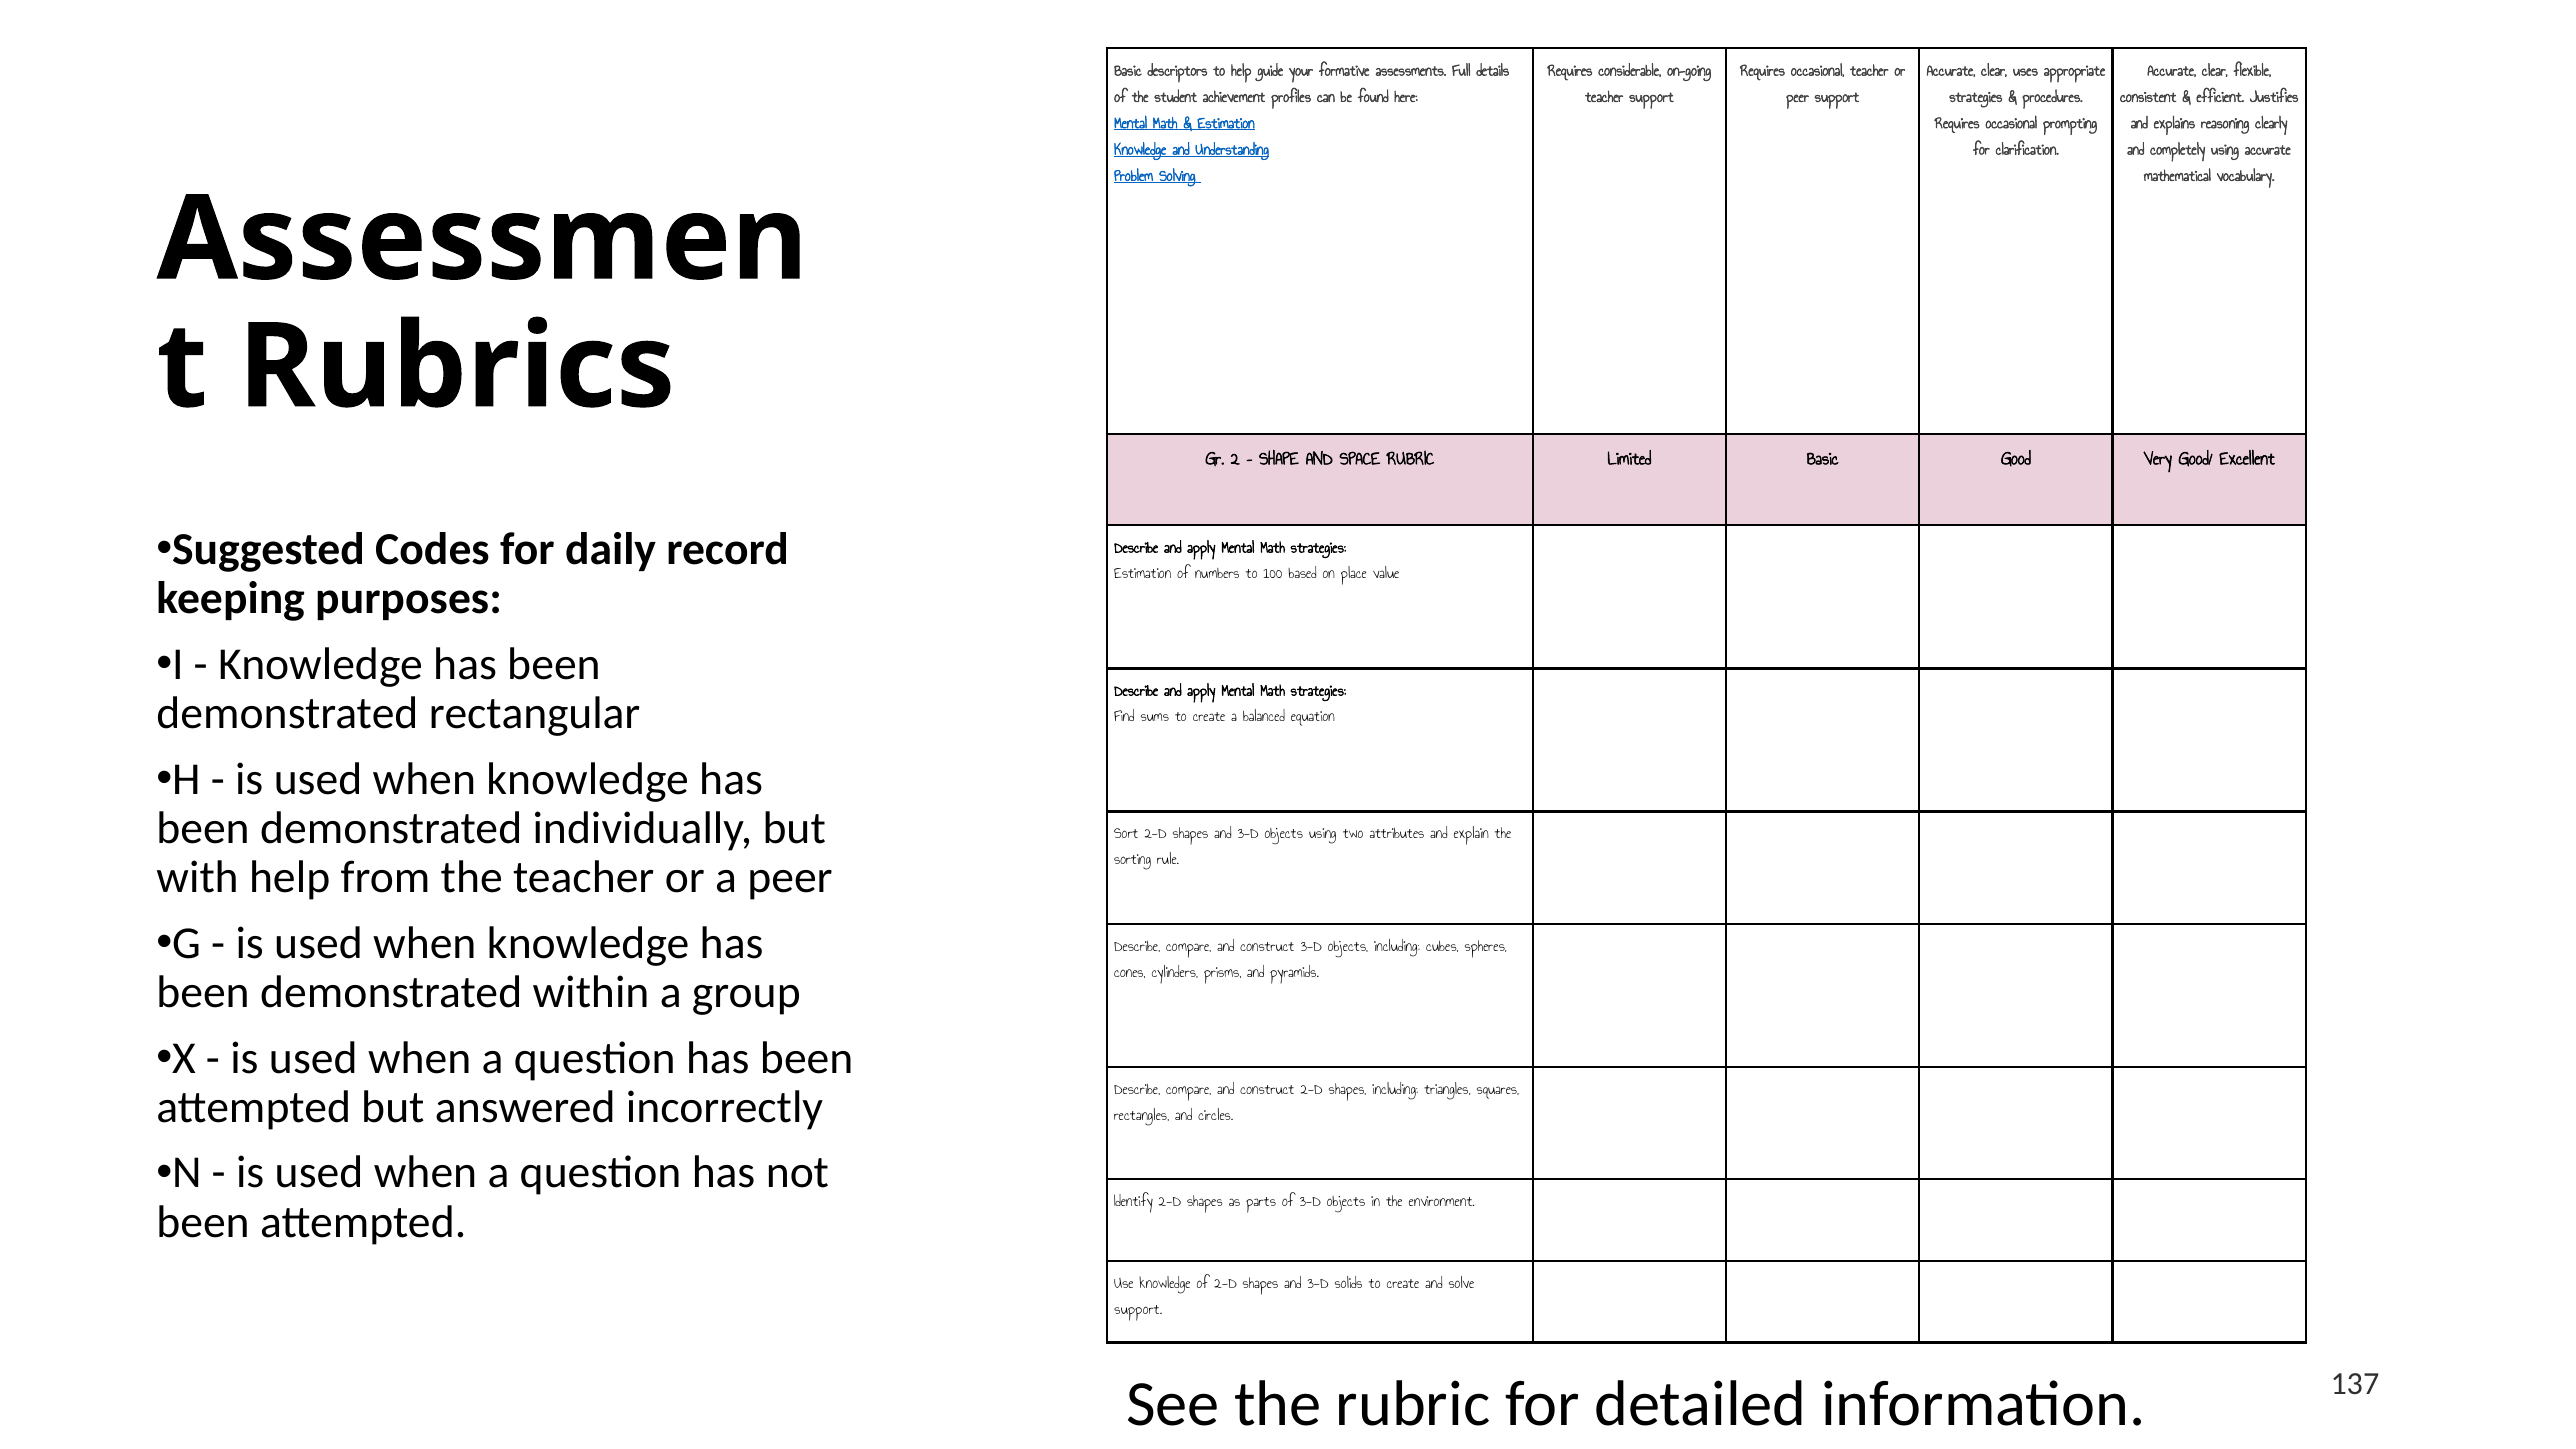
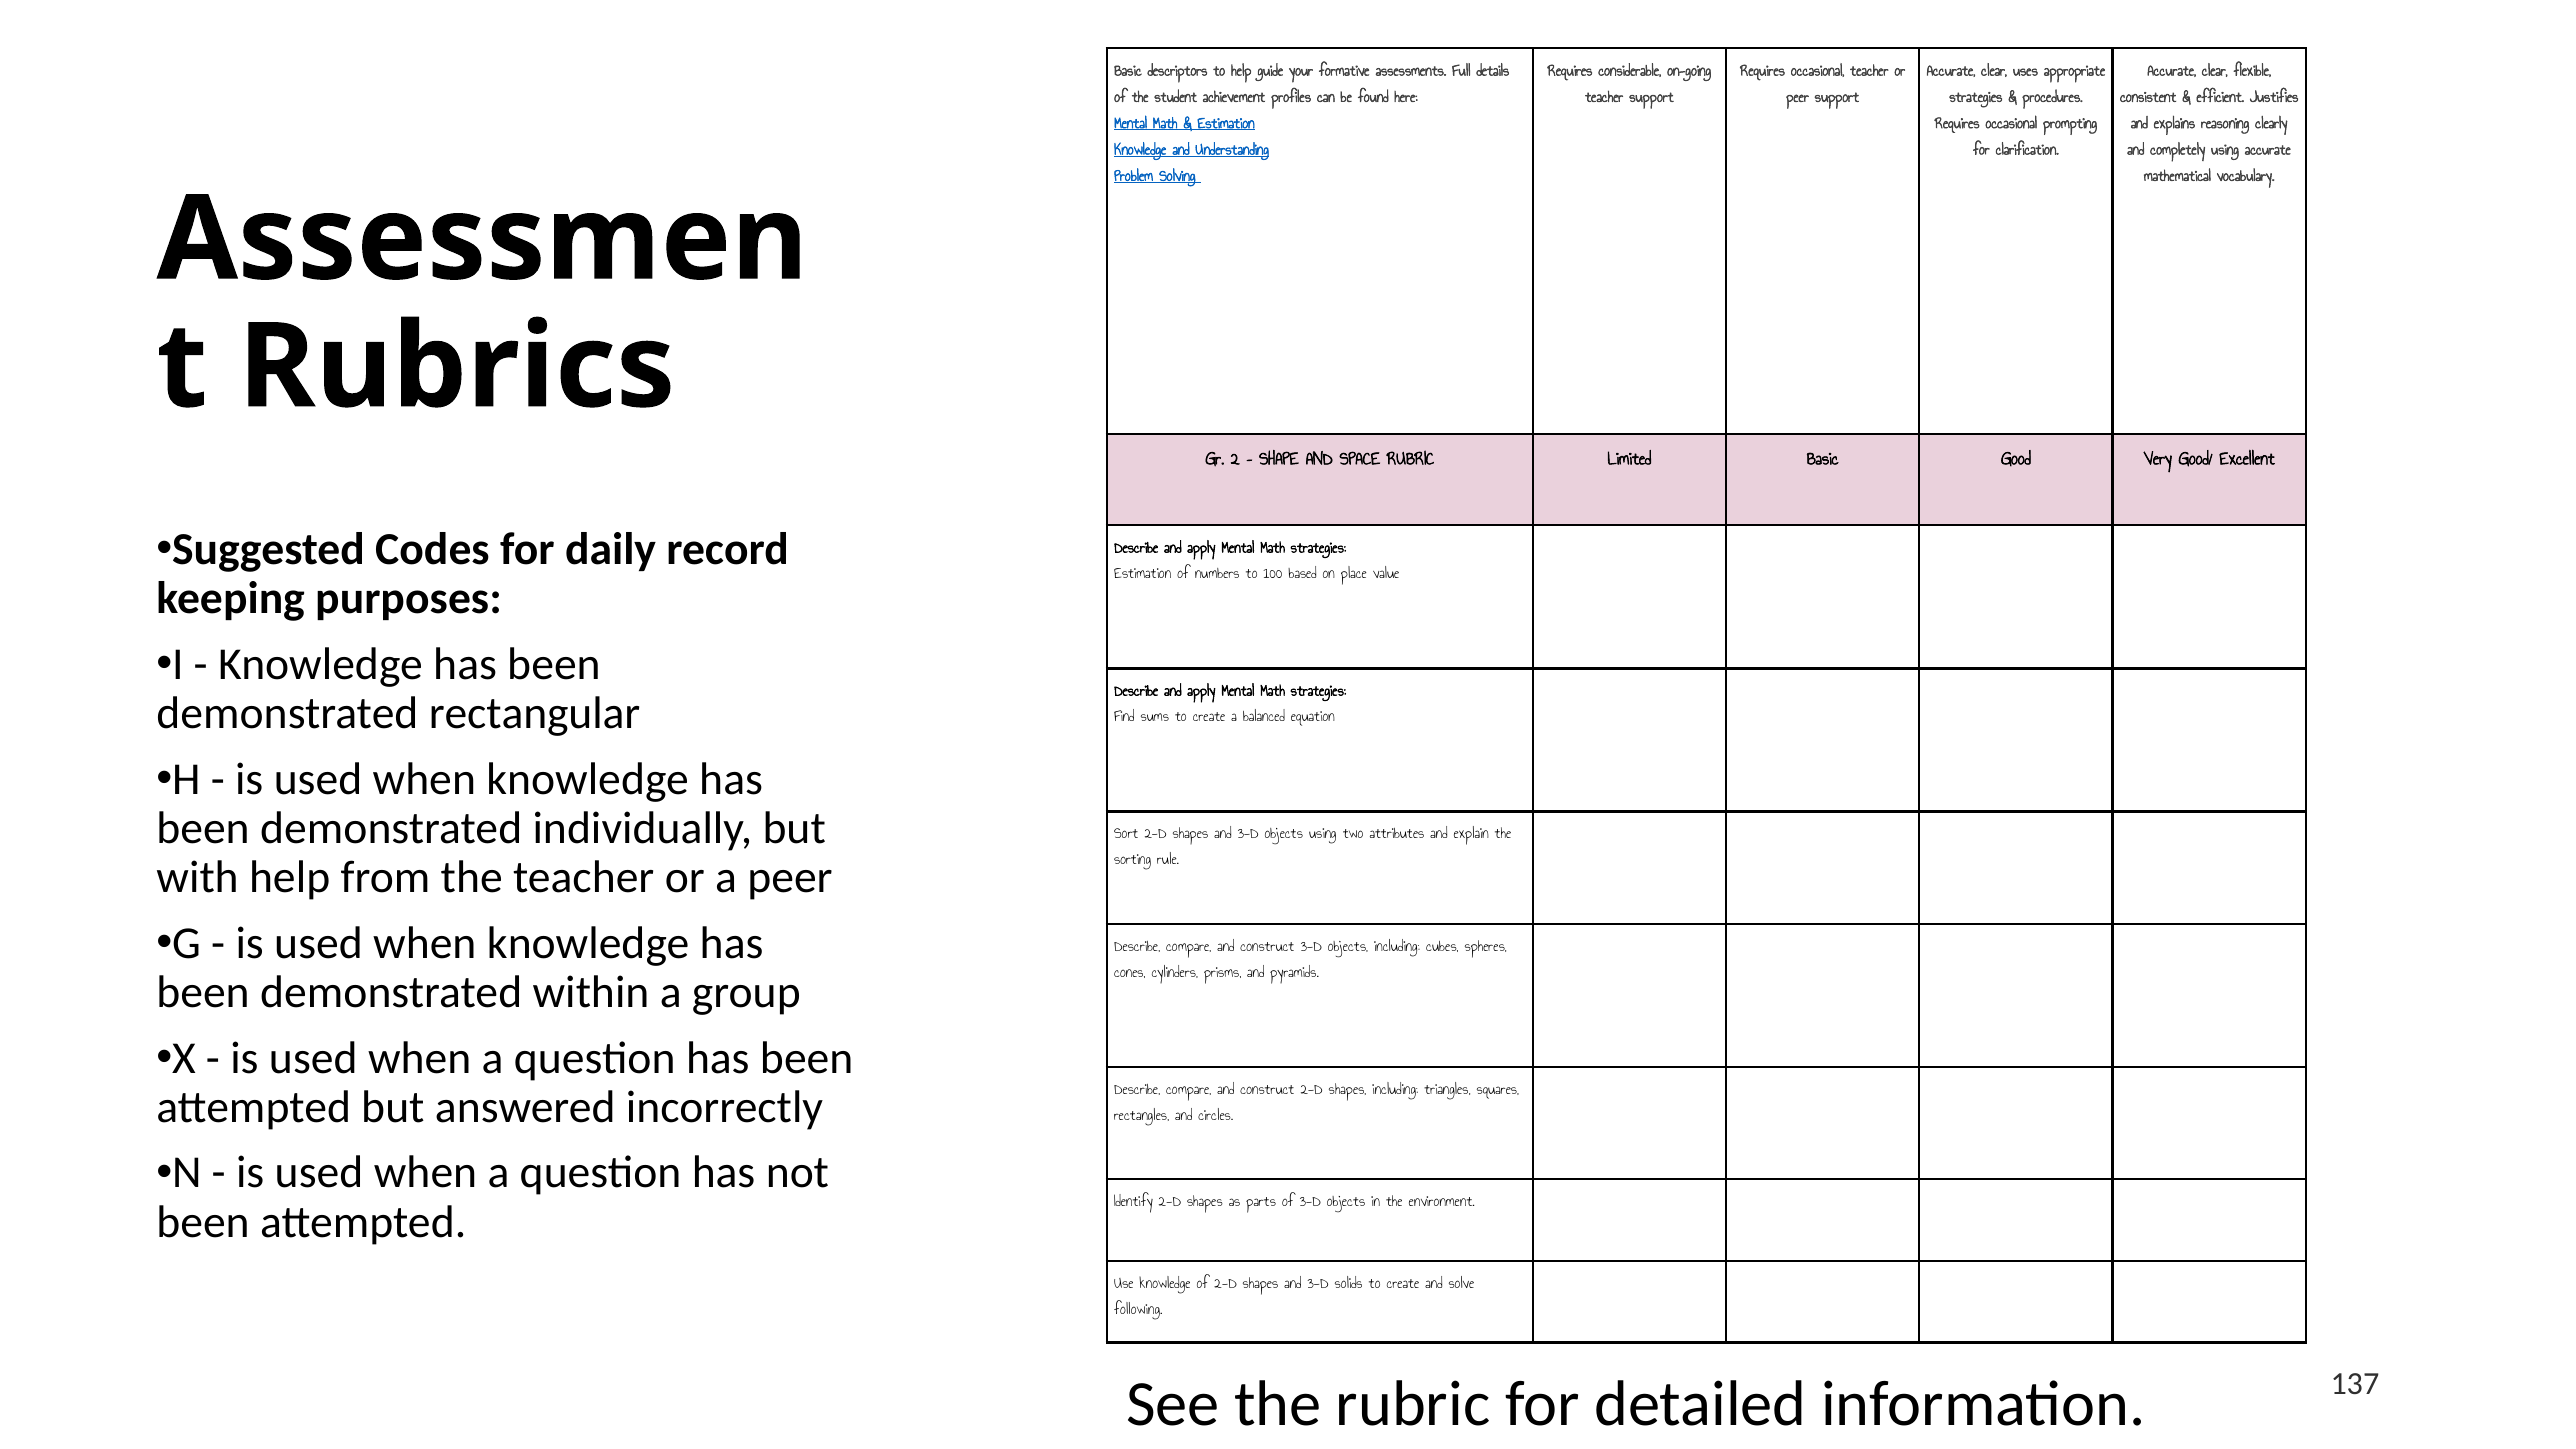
support at (1138, 1309): support -> following
